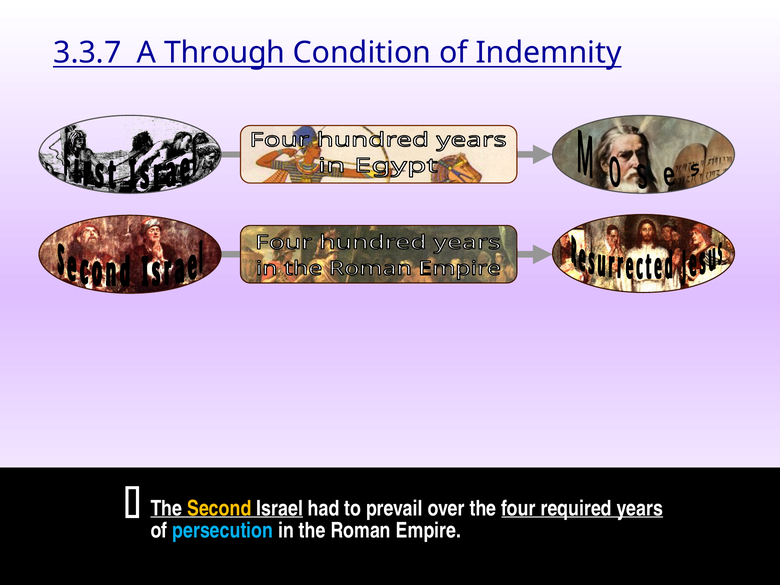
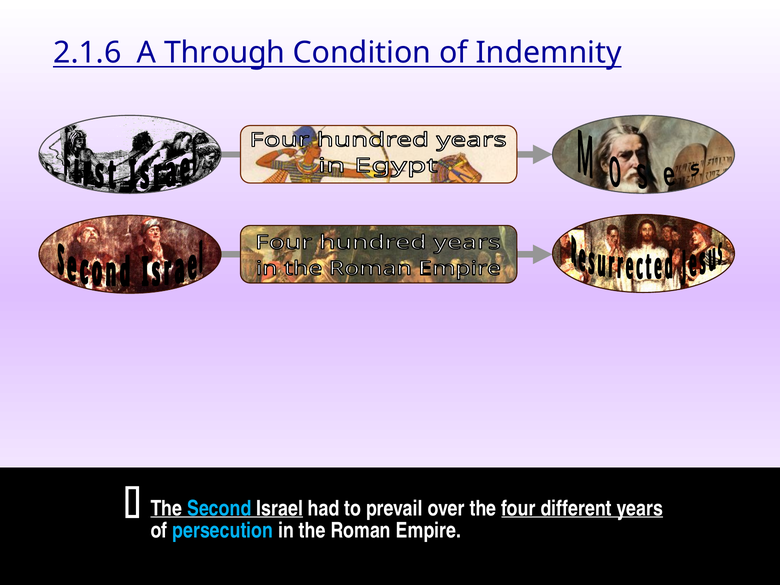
3.3.7: 3.3.7 -> 2.1.6
Second colour: yellow -> light blue
required: required -> different
